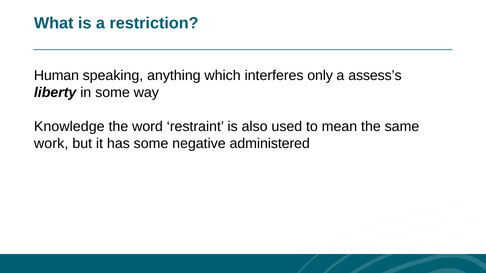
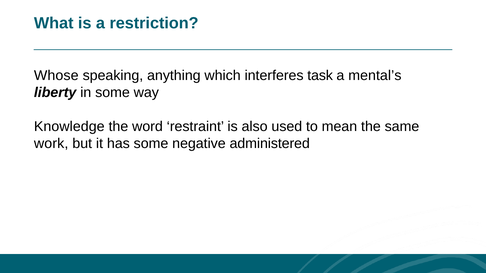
Human: Human -> Whose
only: only -> task
assess’s: assess’s -> mental’s
